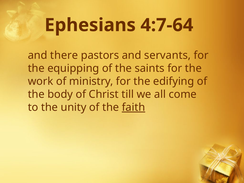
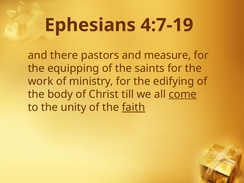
4:7-64: 4:7-64 -> 4:7-19
servants: servants -> measure
come underline: none -> present
